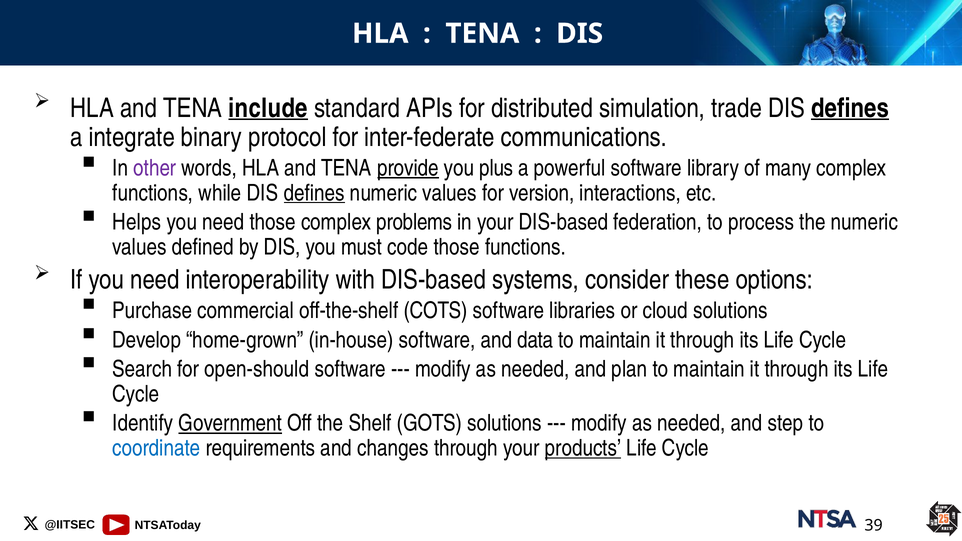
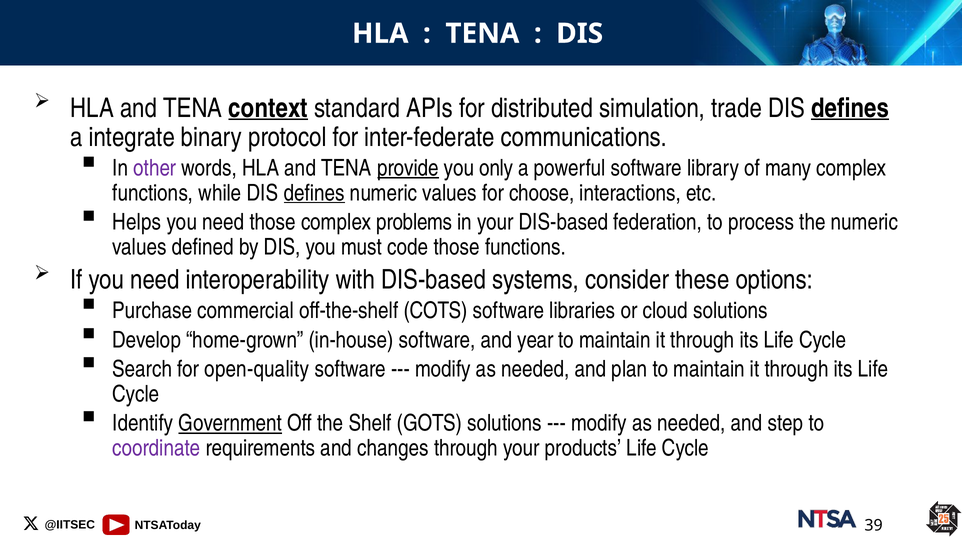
include: include -> context
plus: plus -> only
version: version -> choose
data: data -> year
open-should: open-should -> open-quality
coordinate colour: blue -> purple
products underline: present -> none
